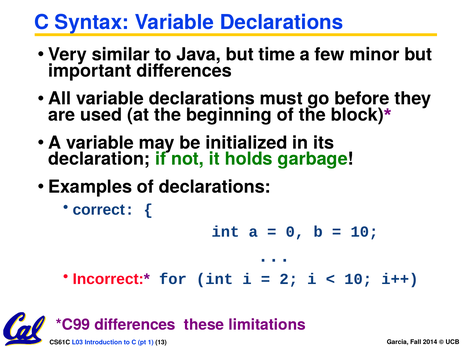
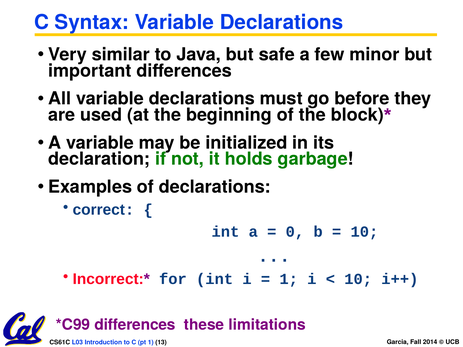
time: time -> safe
2 at (289, 279): 2 -> 1
